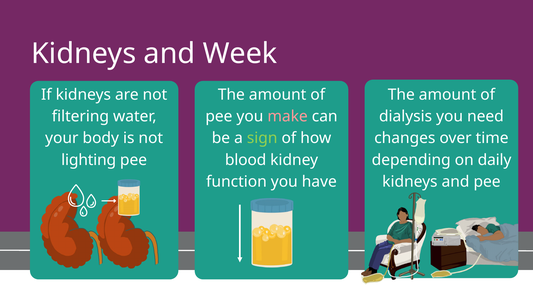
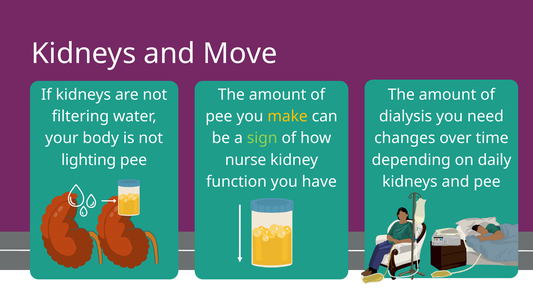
Week: Week -> Move
make colour: pink -> yellow
blood: blood -> nurse
